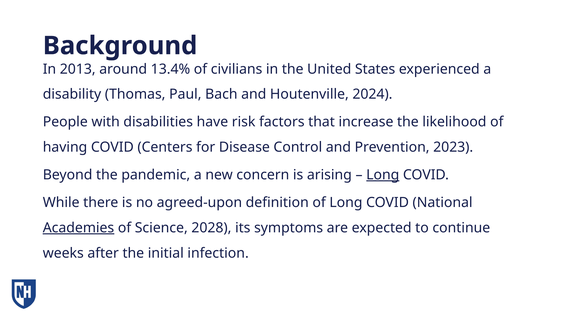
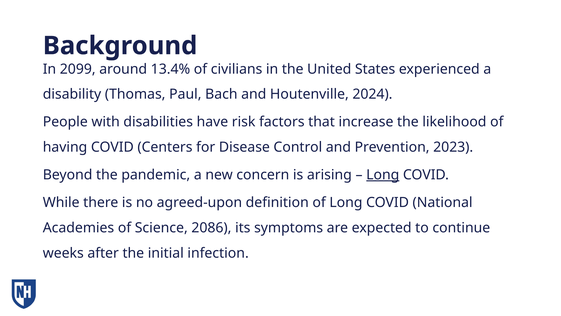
2013: 2013 -> 2099
Academies underline: present -> none
2028: 2028 -> 2086
